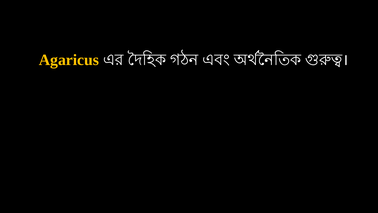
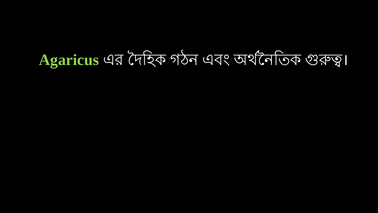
Agaricus colour: yellow -> light green
